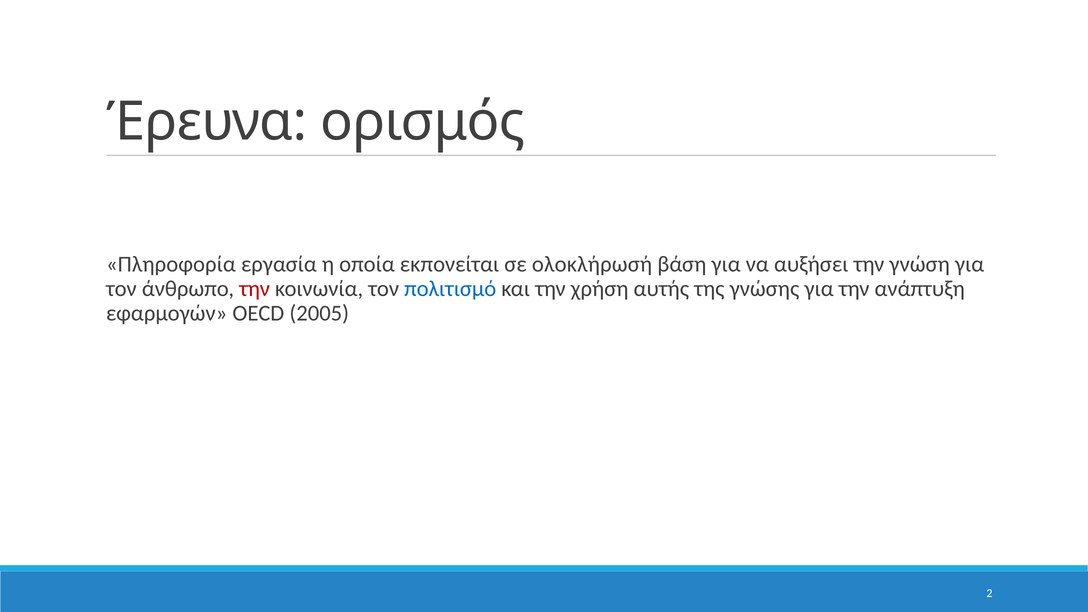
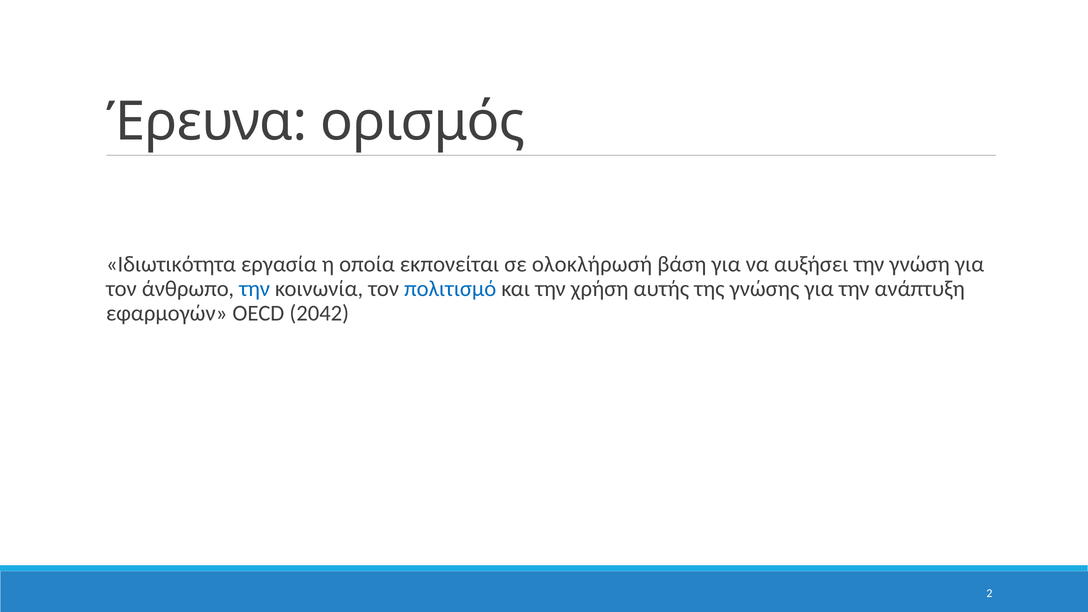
Πληροφορία: Πληροφορία -> Ιδιωτικότητα
την at (255, 289) colour: red -> blue
2005: 2005 -> 2042
